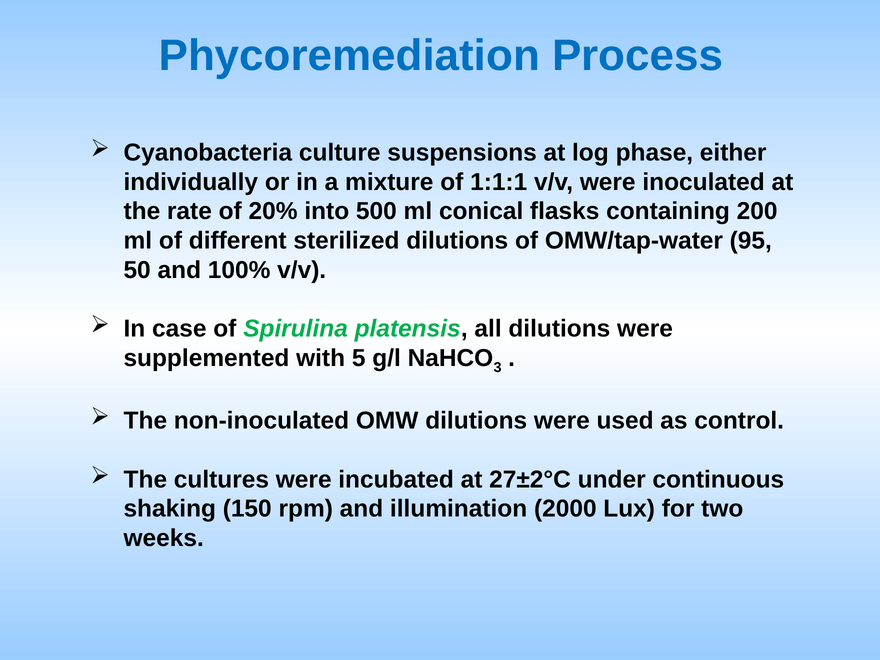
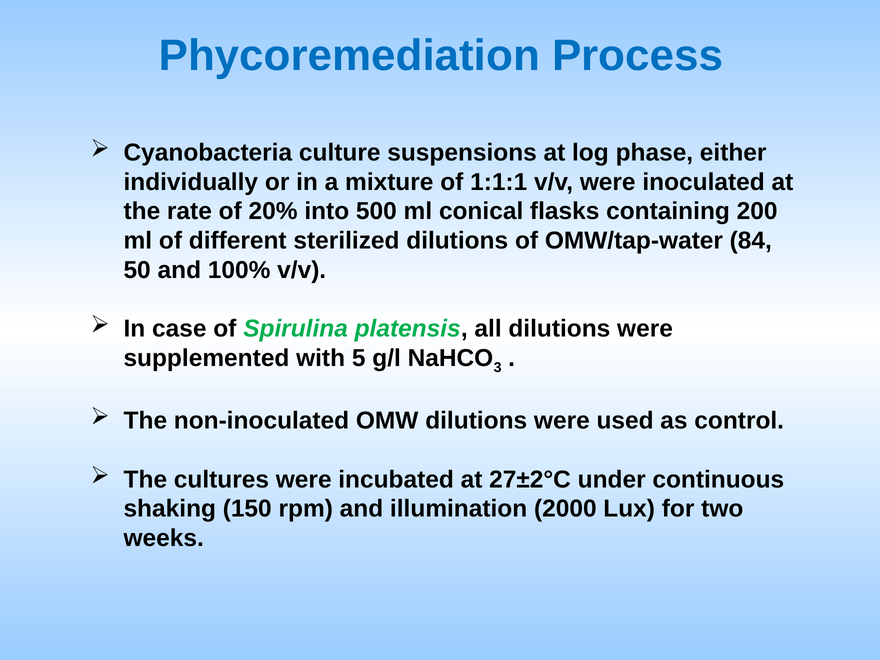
95: 95 -> 84
